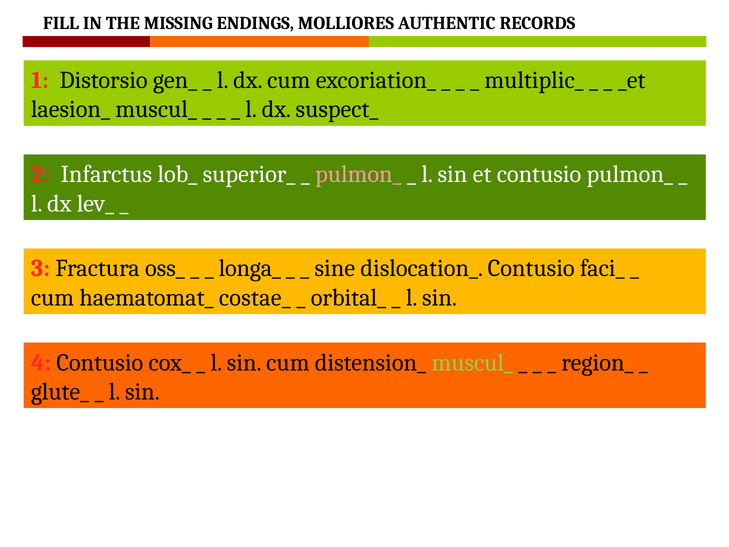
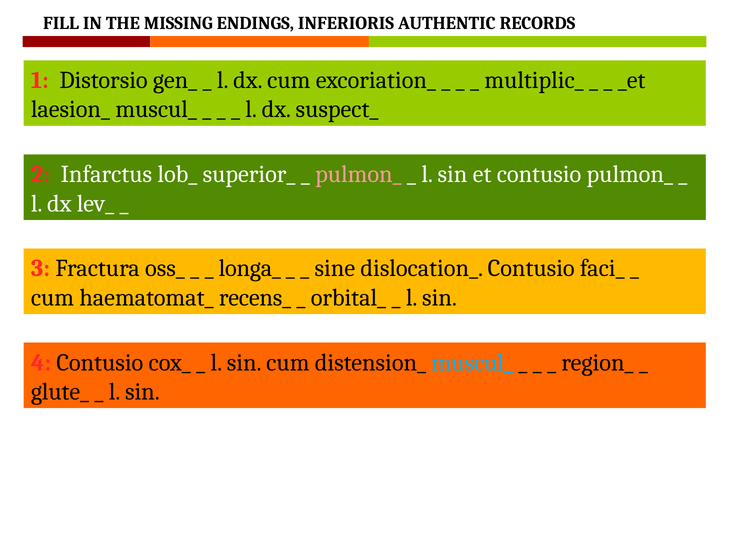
MOLLIORES: MOLLIORES -> INFERIORIS
costae_: costae_ -> recens_
muscul_ at (472, 362) colour: light green -> light blue
